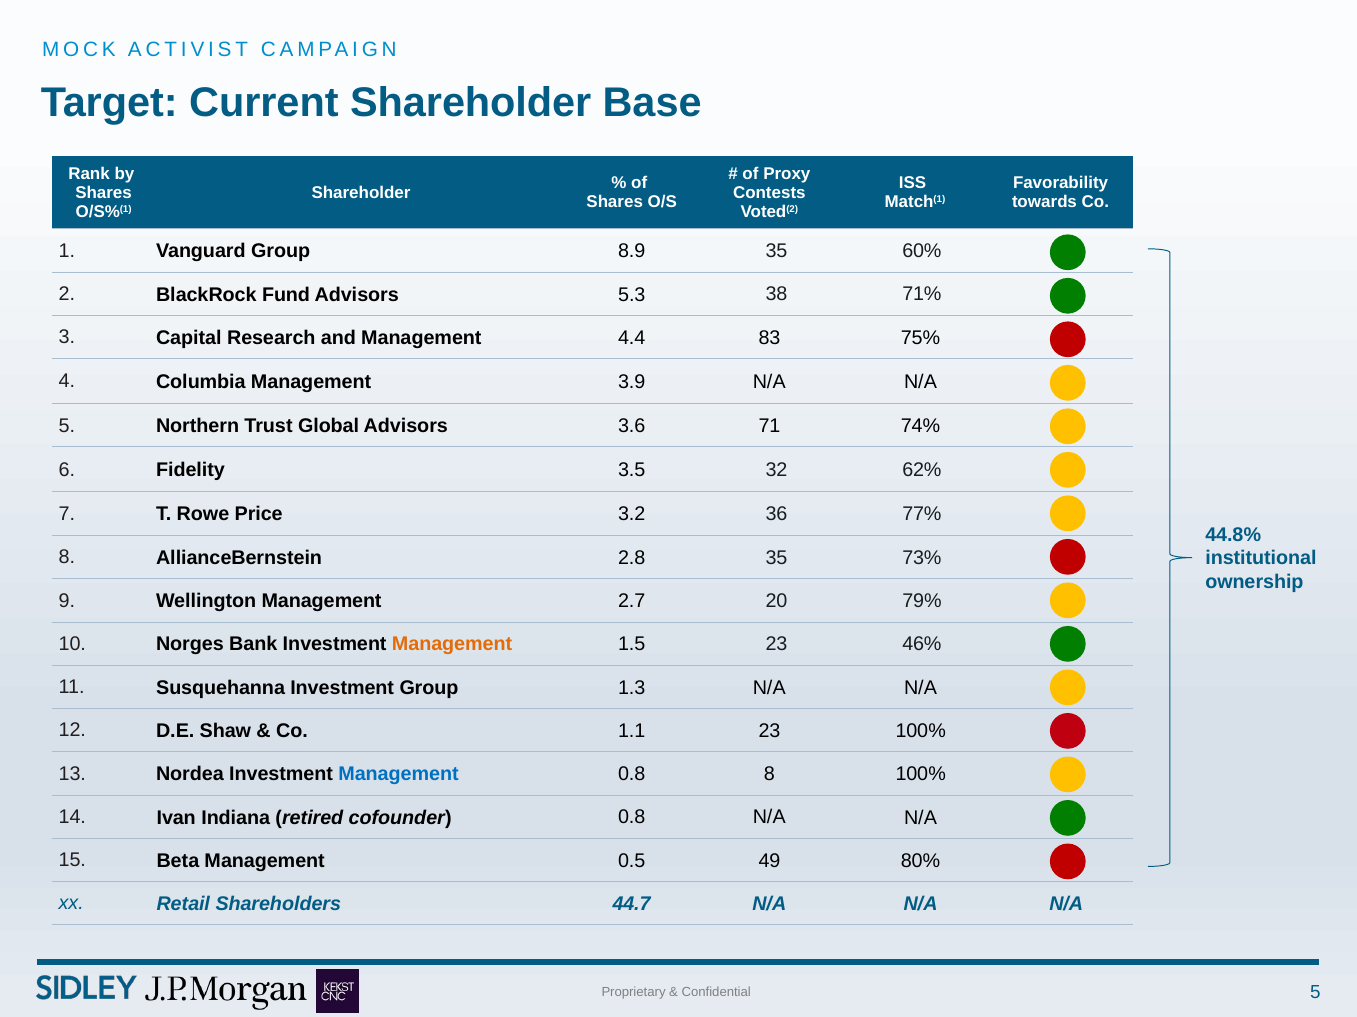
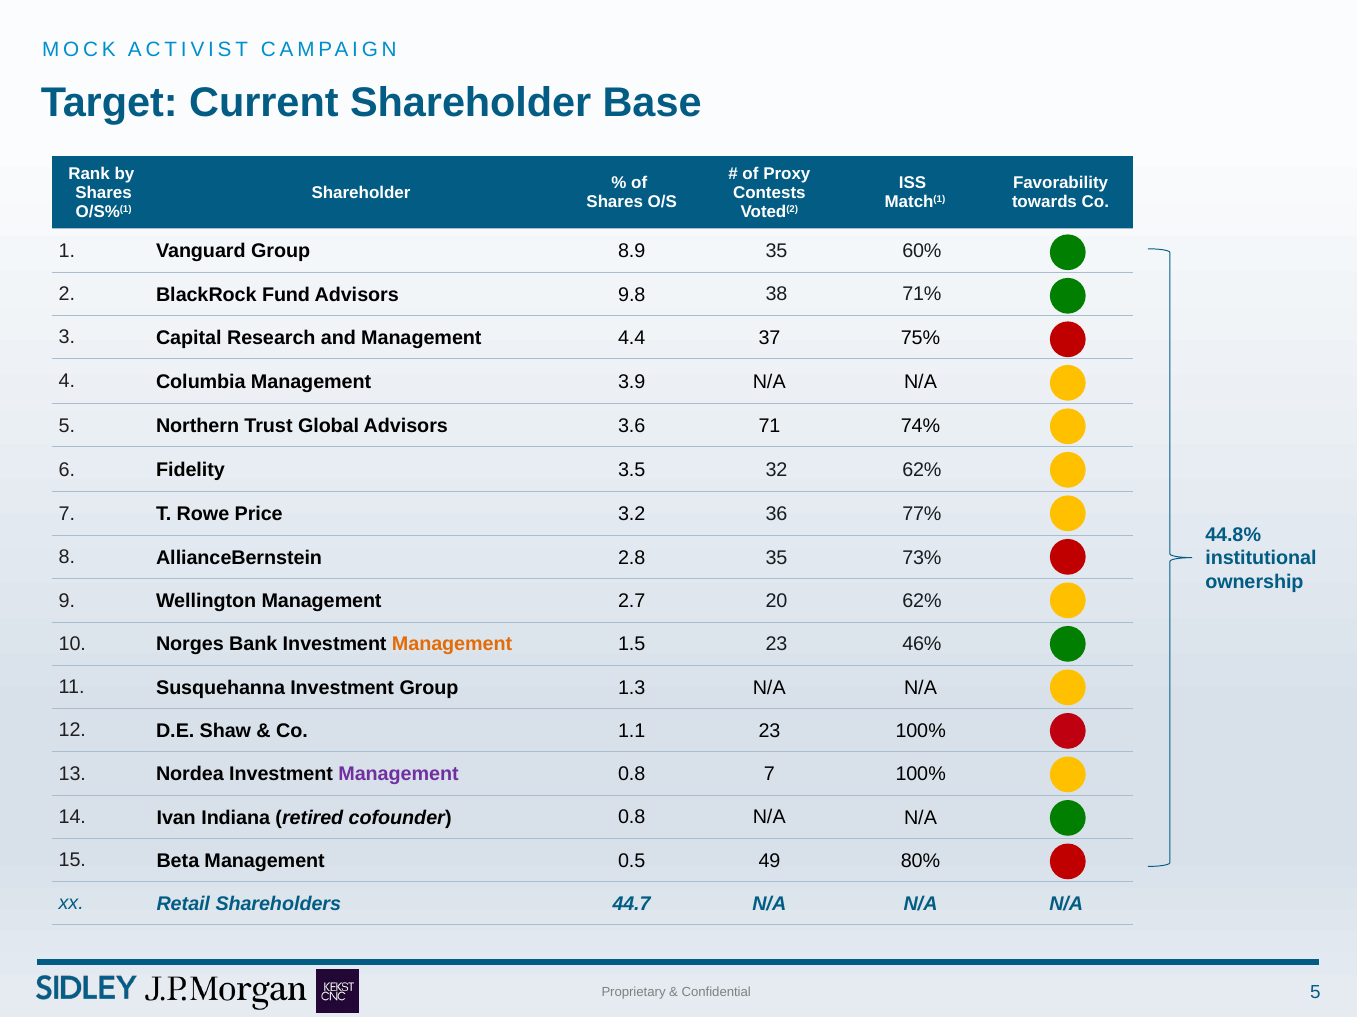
5.3: 5.3 -> 9.8
83: 83 -> 37
20 79%: 79% -> 62%
Management at (399, 775) colour: blue -> purple
0.8 8: 8 -> 7
